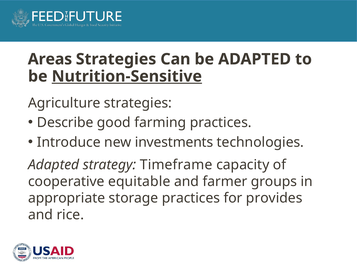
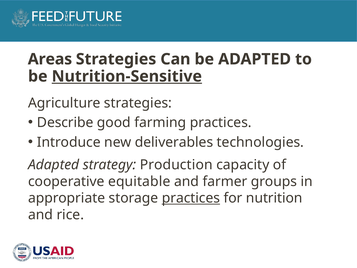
investments: investments -> deliverables
Timeframe: Timeframe -> Production
practices at (191, 198) underline: none -> present
provides: provides -> nutrition
